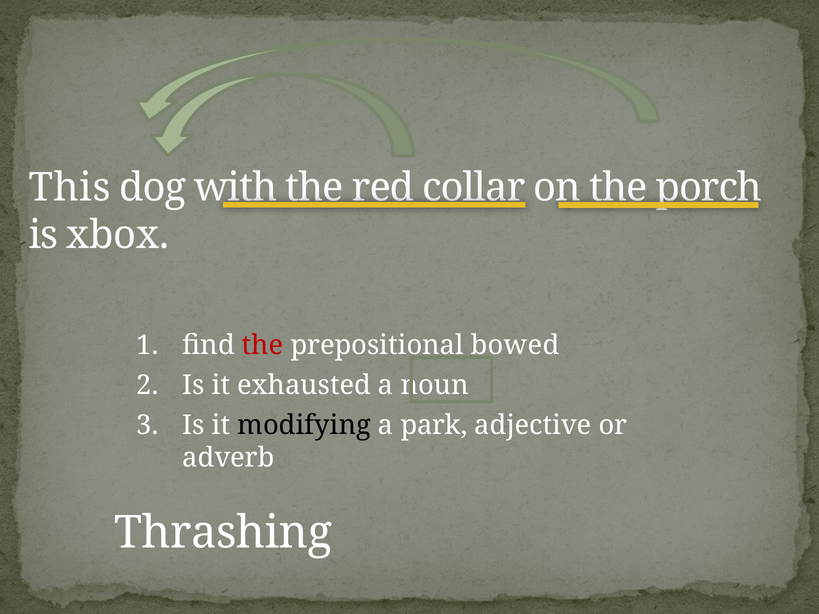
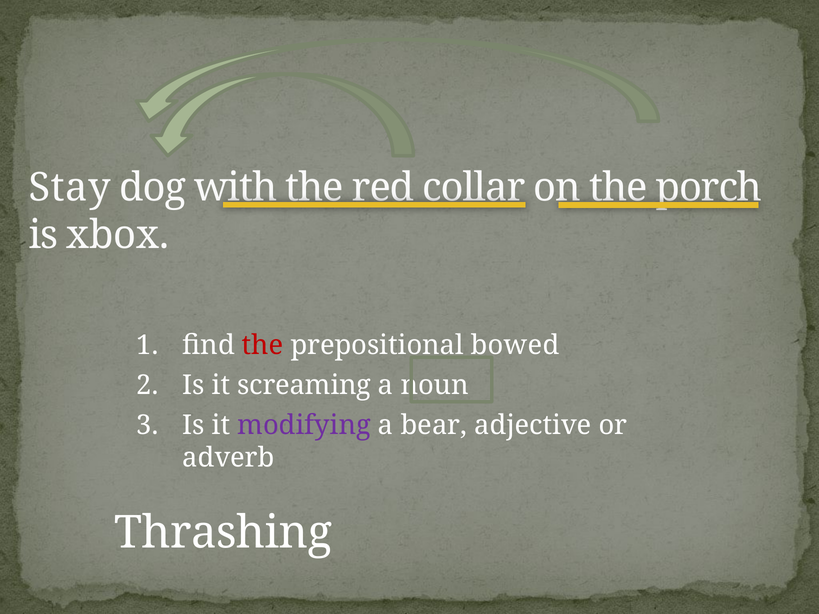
This: This -> Stay
exhausted: exhausted -> screaming
modifying colour: black -> purple
park: park -> bear
